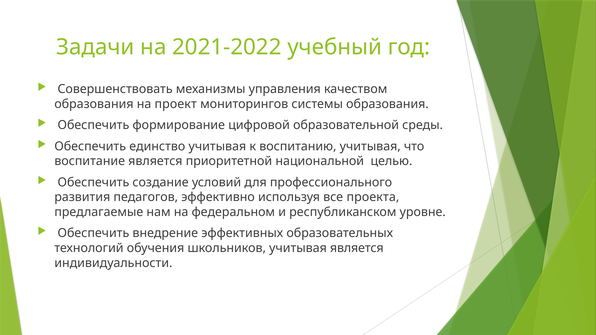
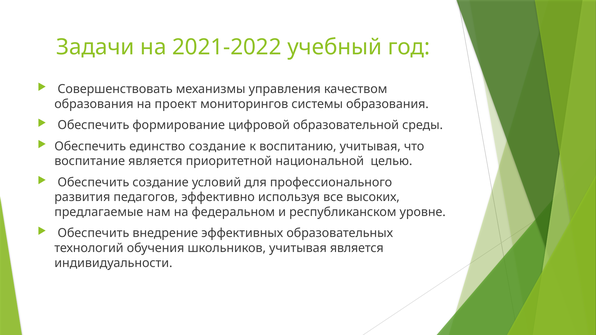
единство учитывая: учитывая -> создание
проекта: проекта -> высоких
